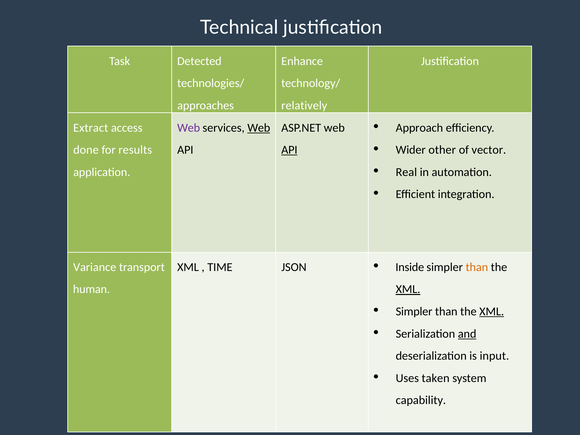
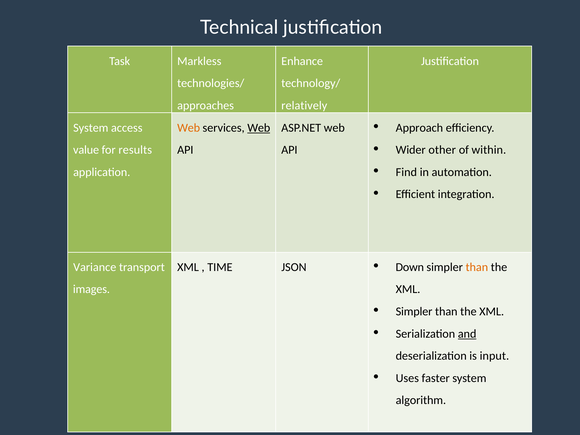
Detected: Detected -> Markless
Extract at (91, 128): Extract -> System
Web at (189, 128) colour: purple -> orange
vector: vector -> within
done: done -> value
API at (289, 150) underline: present -> none
Real: Real -> Find
Inside: Inside -> Down
human: human -> images
XML at (408, 289) underline: present -> none
XML at (492, 312) underline: present -> none
taken: taken -> faster
capability: capability -> algorithm
